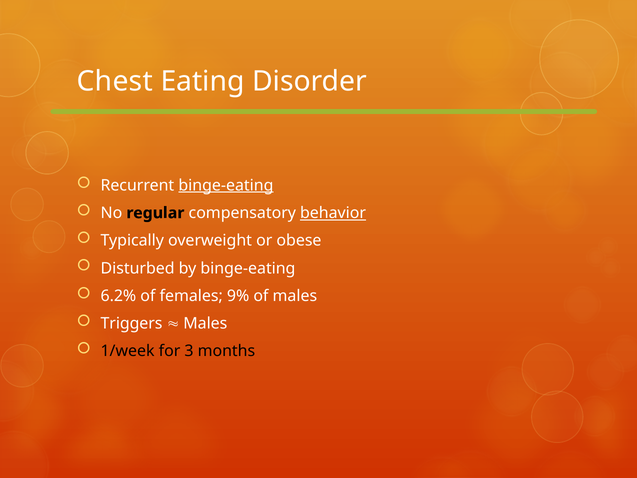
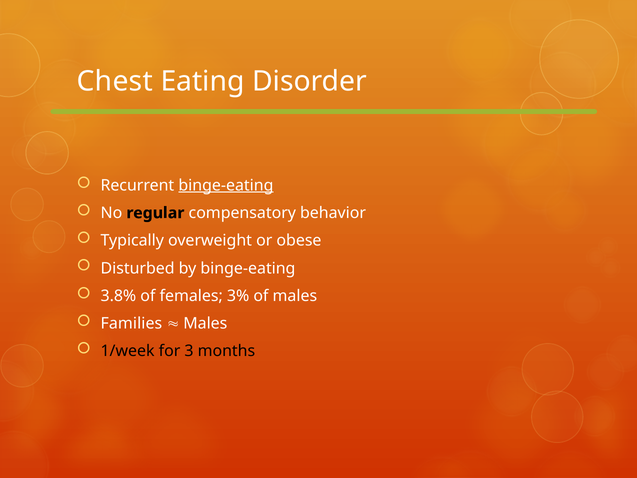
behavior underline: present -> none
6.2%: 6.2% -> 3.8%
9%: 9% -> 3%
Triggers: Triggers -> Families
